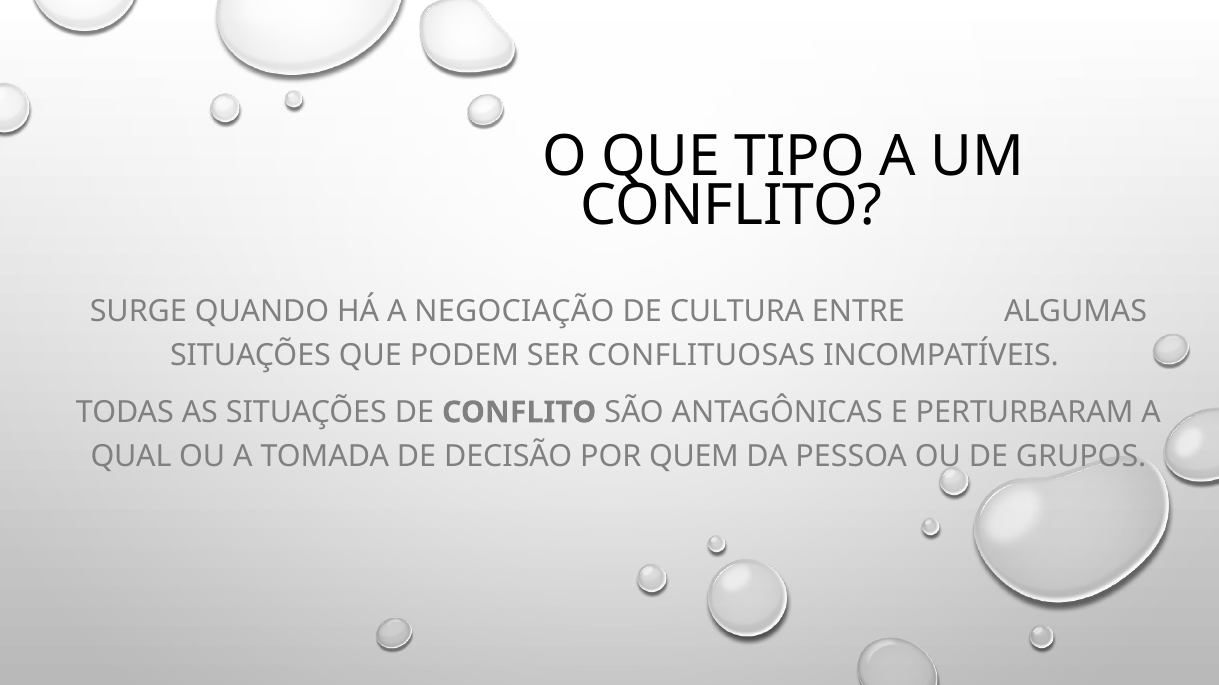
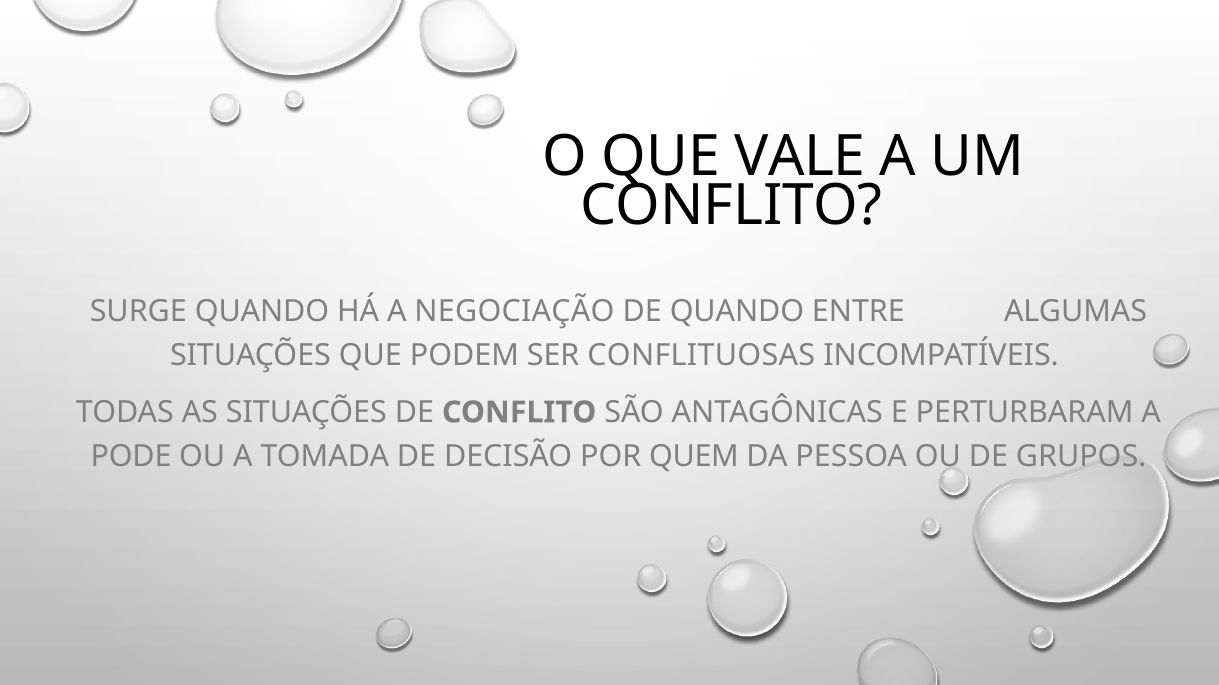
TIPO: TIPO -> VALE
DE CULTURA: CULTURA -> QUANDO
QUAL: QUAL -> PODE
